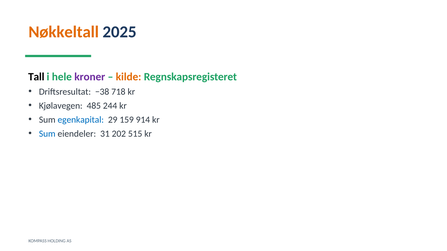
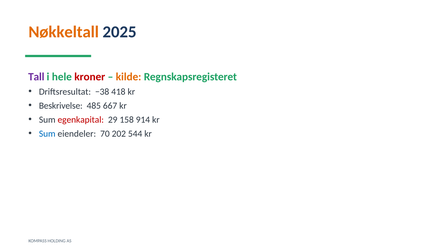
Tall colour: black -> purple
kroner colour: purple -> red
718: 718 -> 418
Kjølavegen: Kjølavegen -> Beskrivelse
244: 244 -> 667
egenkapital colour: blue -> red
159: 159 -> 158
31: 31 -> 70
515: 515 -> 544
